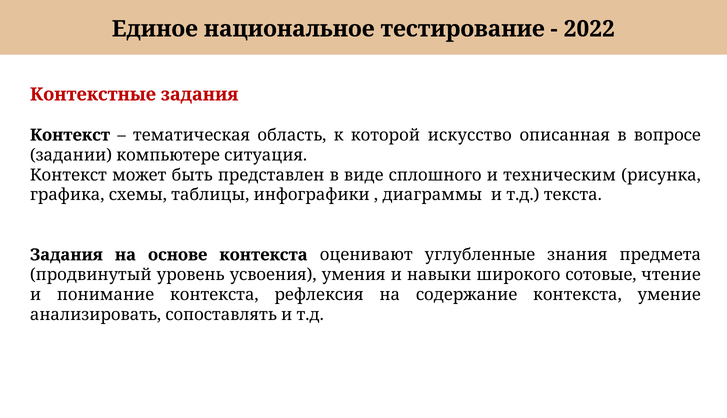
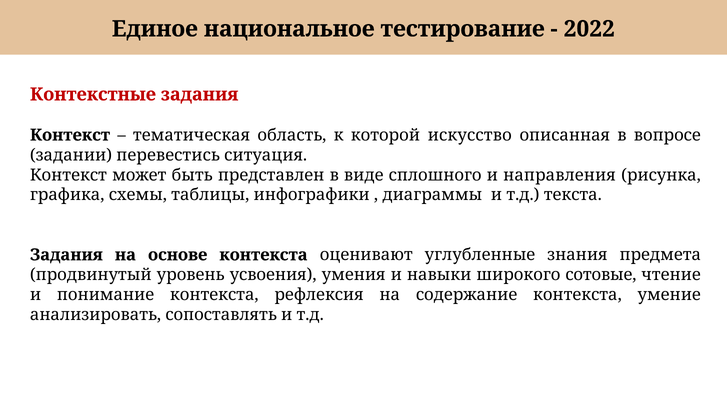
компьютере: компьютере -> перевестись
техническим: техническим -> направления
